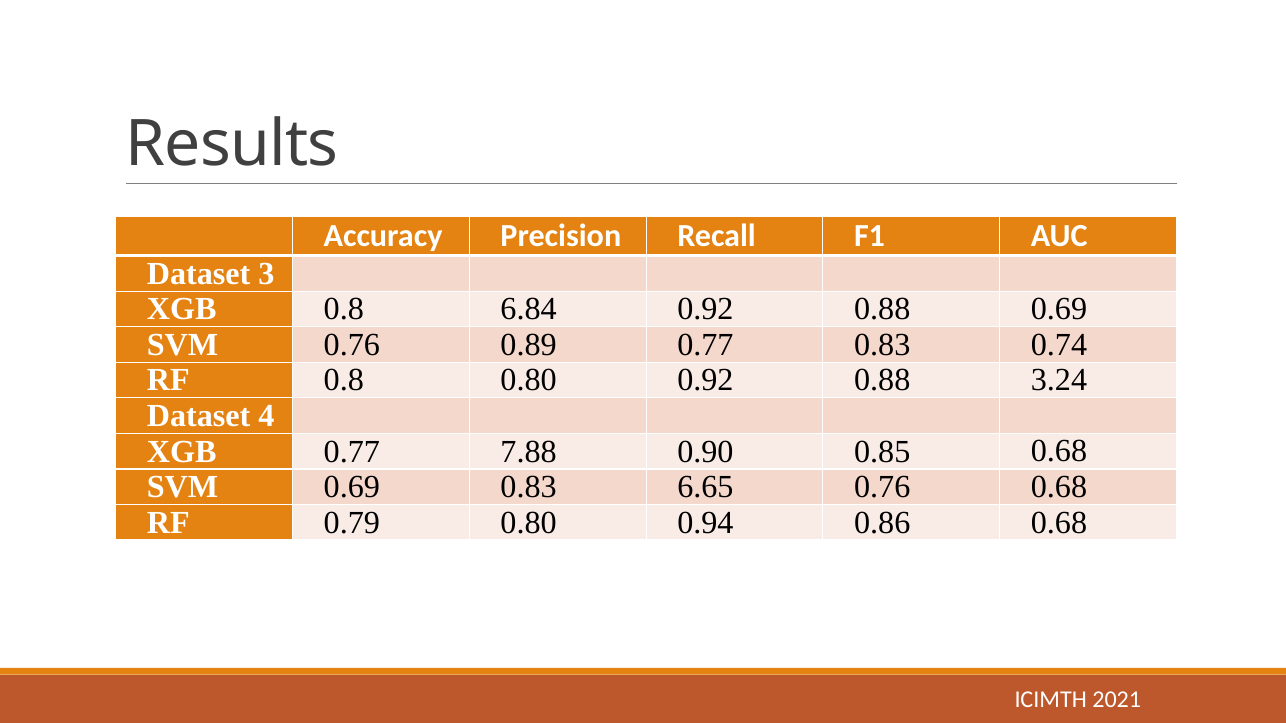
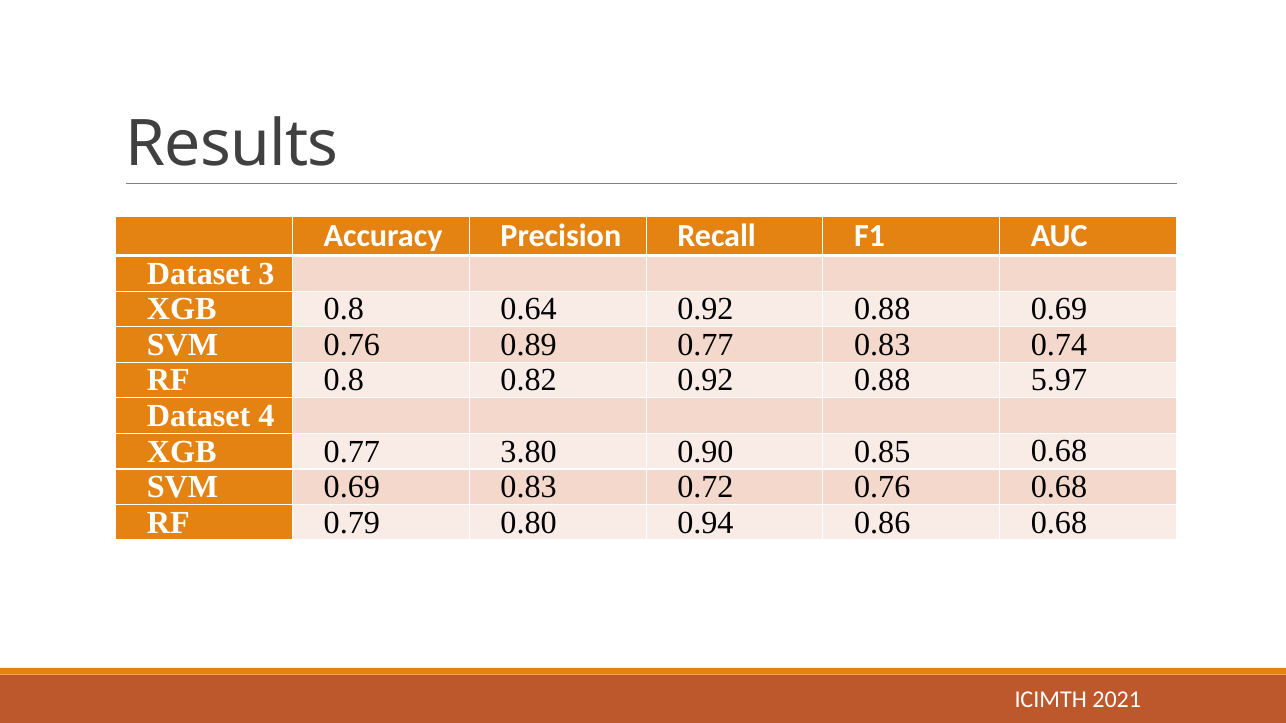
6.84: 6.84 -> 0.64
0.8 0.80: 0.80 -> 0.82
3.24: 3.24 -> 5.97
7.88: 7.88 -> 3.80
6.65: 6.65 -> 0.72
